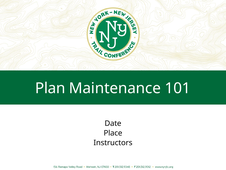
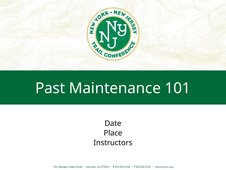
Plan: Plan -> Past
